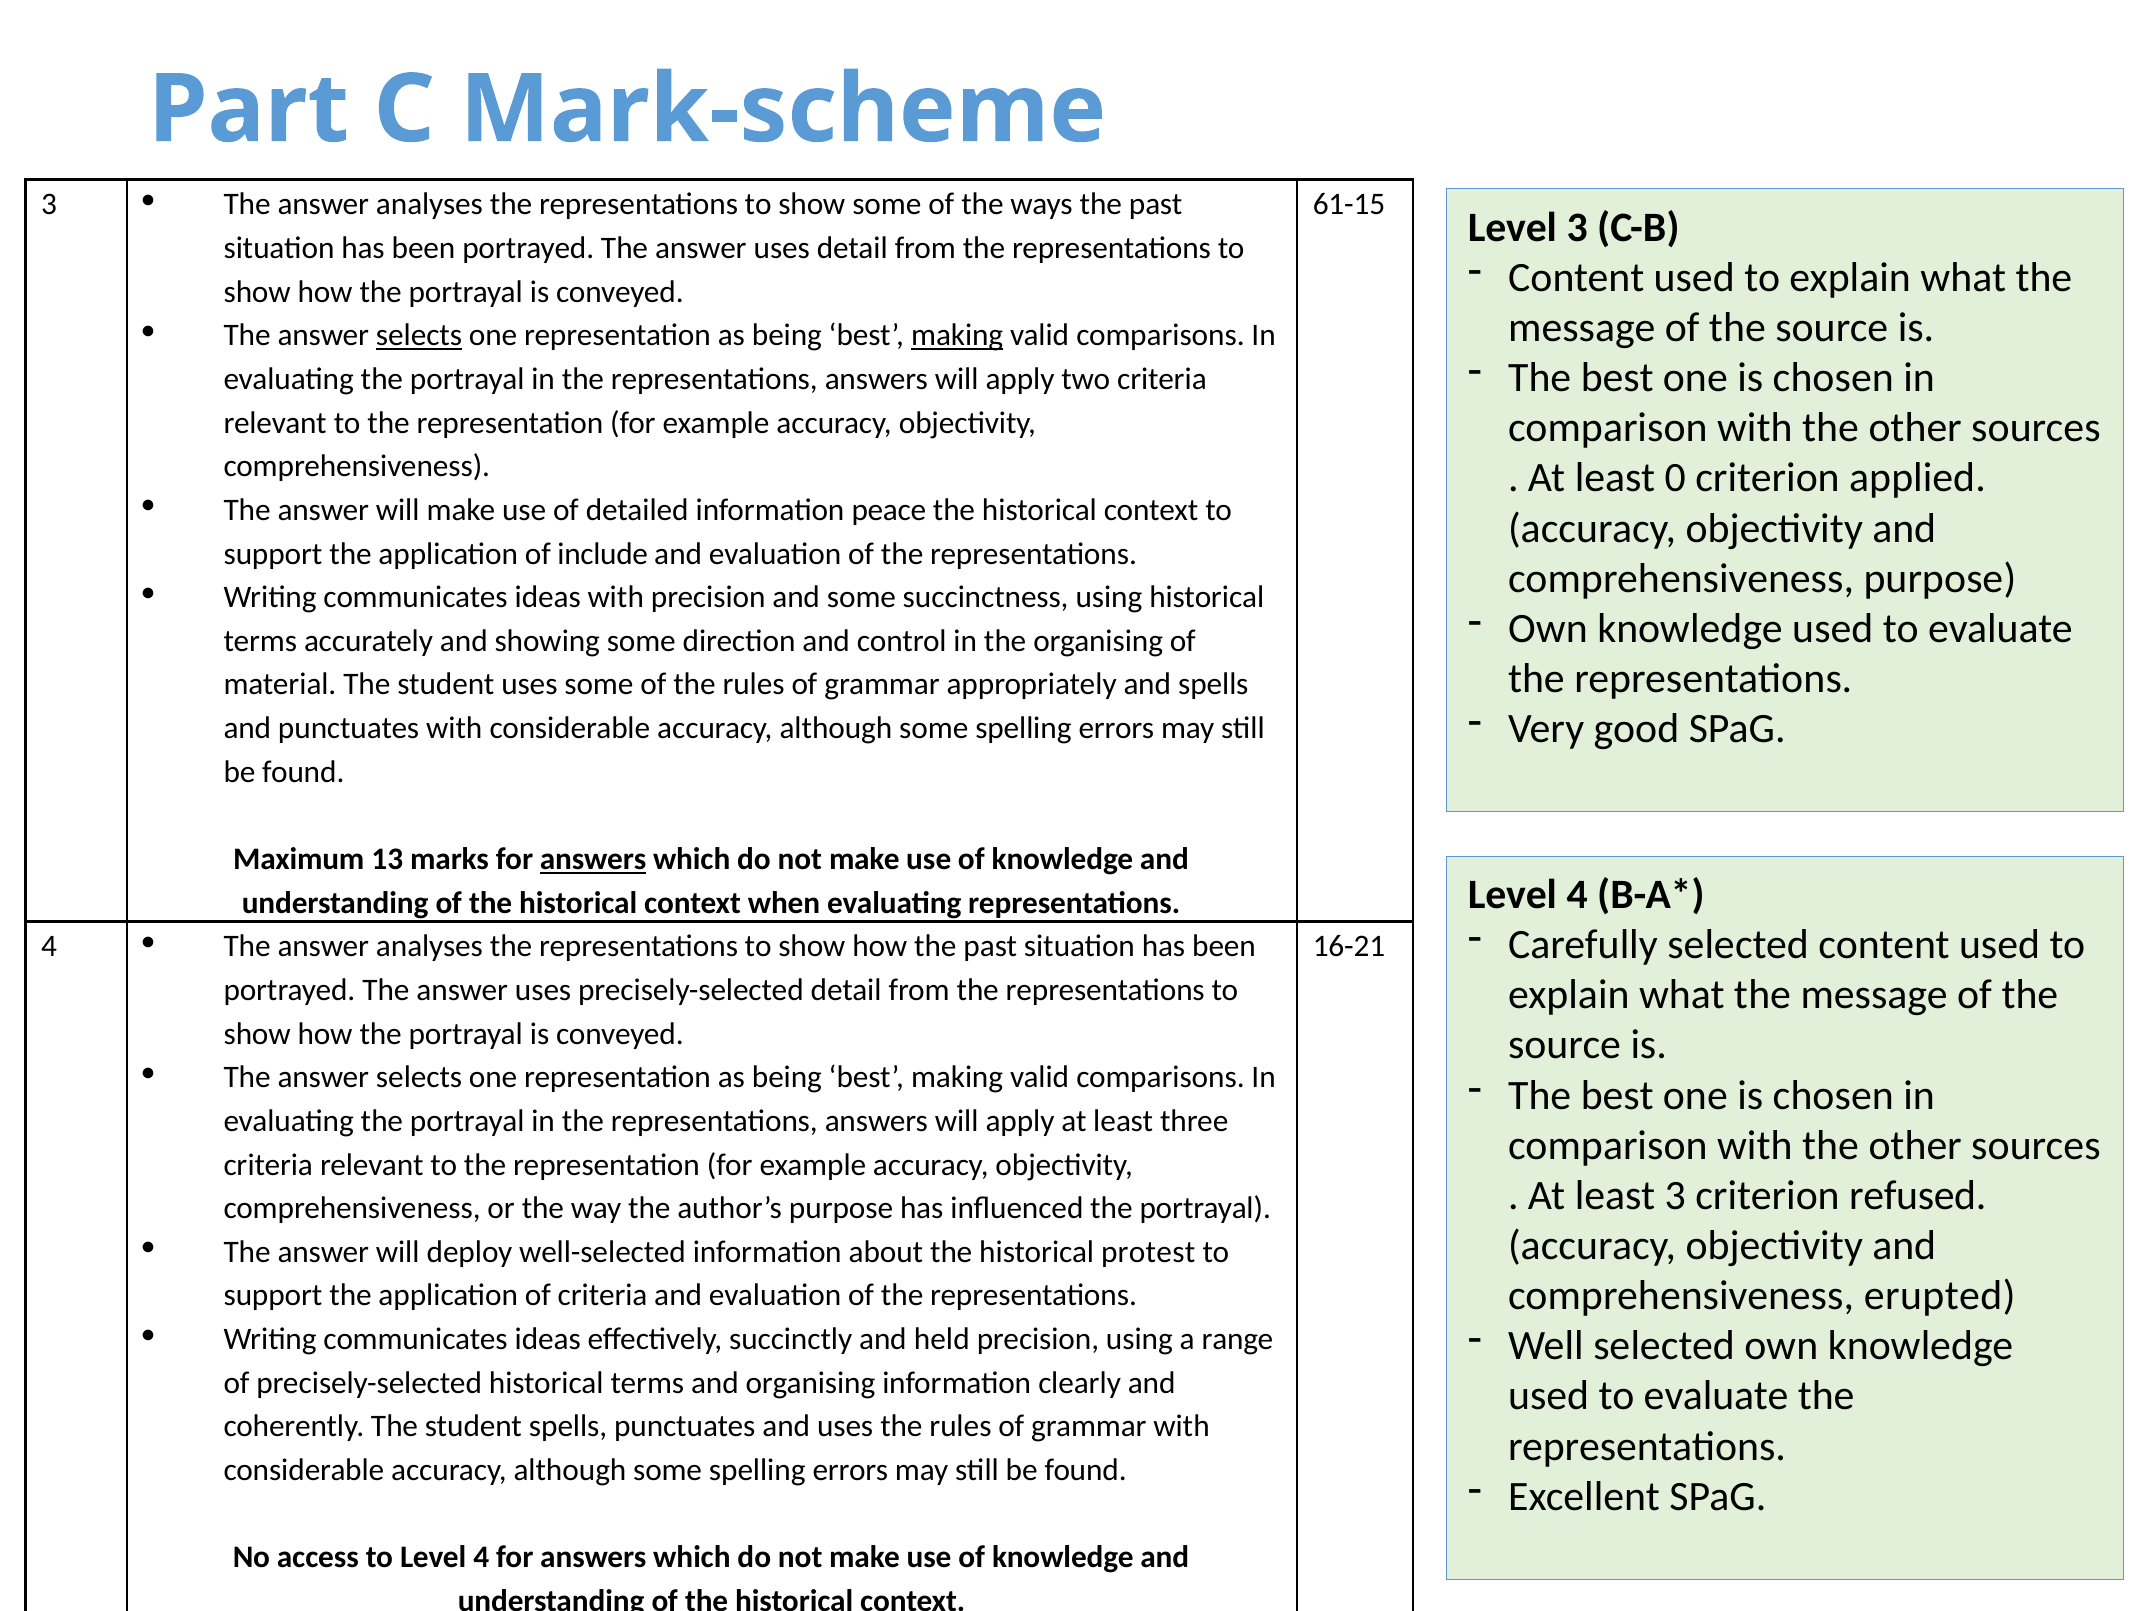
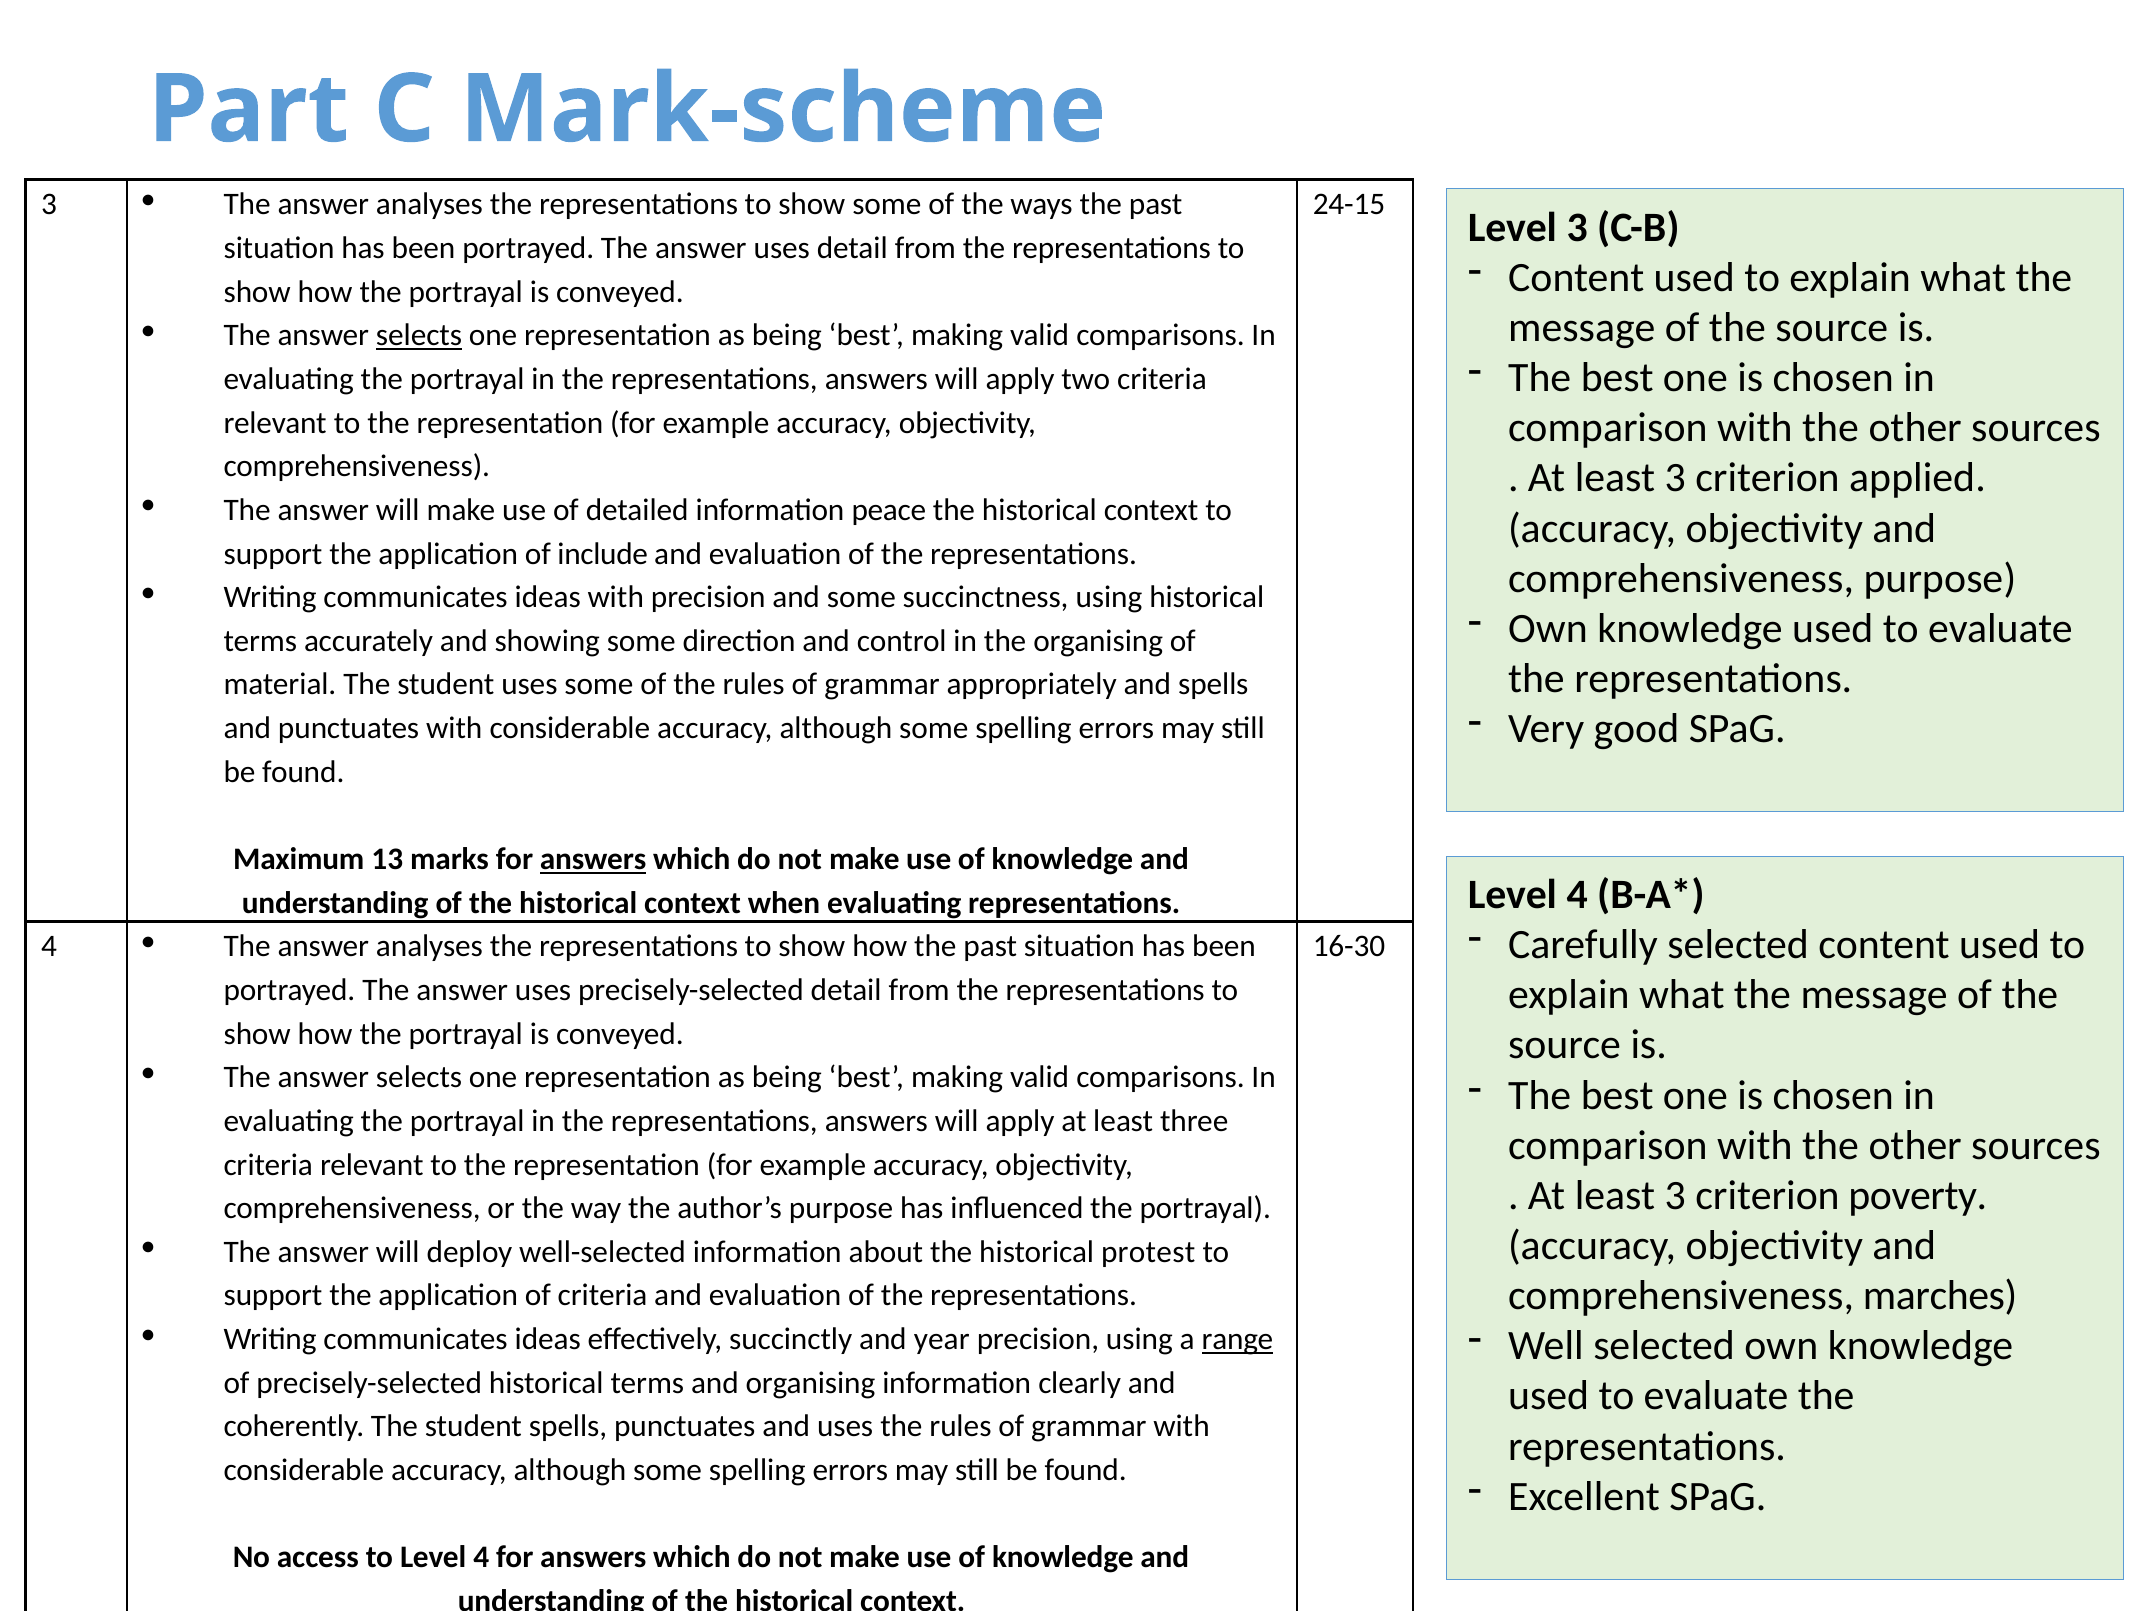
61-15: 61-15 -> 24-15
making at (957, 336) underline: present -> none
0 at (1675, 478): 0 -> 3
16-21: 16-21 -> 16-30
refused: refused -> poverty
erupted: erupted -> marches
held: held -> year
range underline: none -> present
